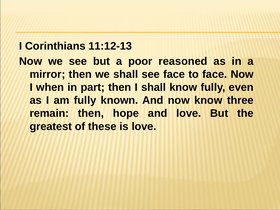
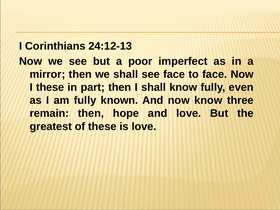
11:12-13: 11:12-13 -> 24:12-13
reasoned: reasoned -> imperfect
I when: when -> these
